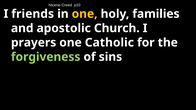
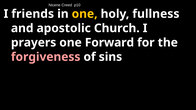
families: families -> fullness
Catholic: Catholic -> Forward
forgiveness colour: light green -> pink
